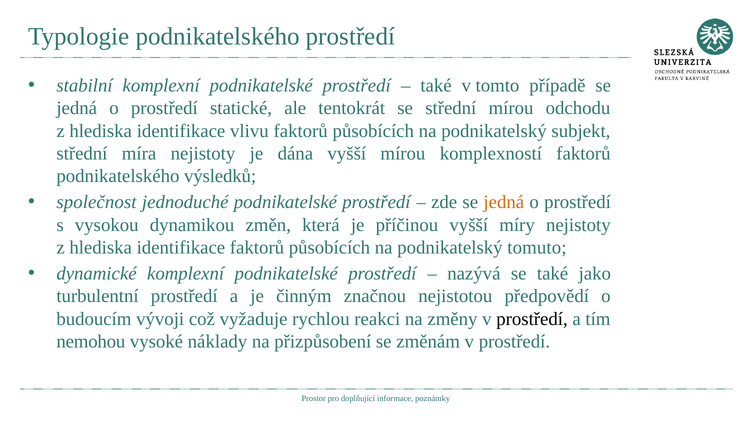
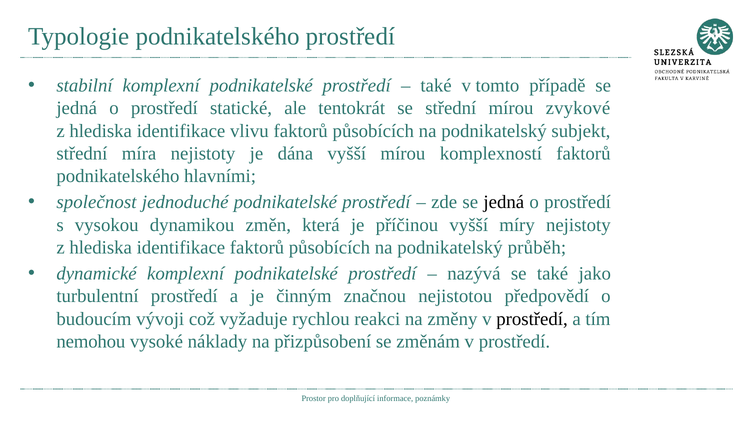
odchodu: odchodu -> zvykové
výsledků: výsledků -> hlavními
jedná at (504, 202) colour: orange -> black
tomuto: tomuto -> průběh
